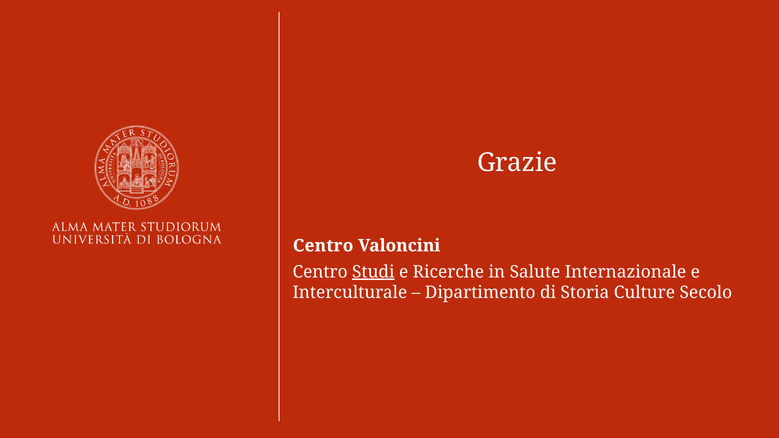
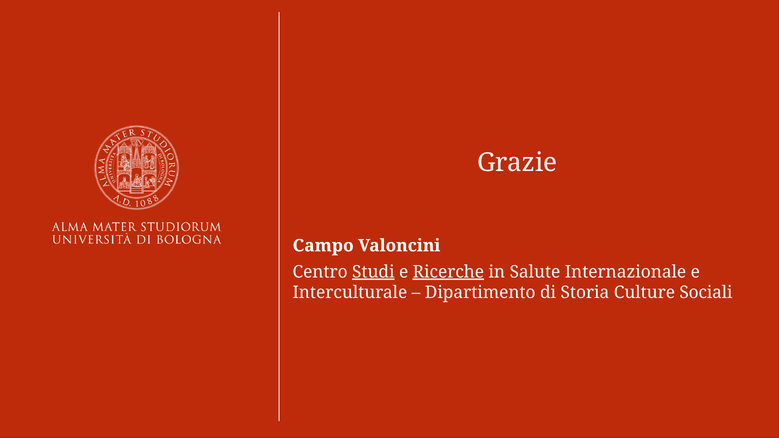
Centro at (323, 246): Centro -> Campo
Ricerche underline: none -> present
Secolo: Secolo -> Sociali
